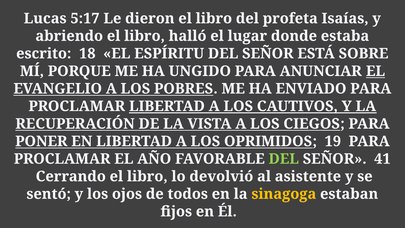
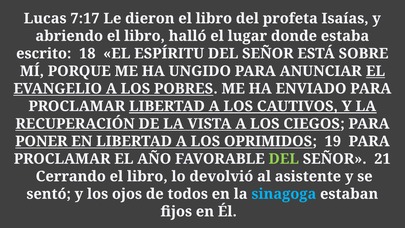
5:17: 5:17 -> 7:17
41: 41 -> 21
sinagoga colour: yellow -> light blue
